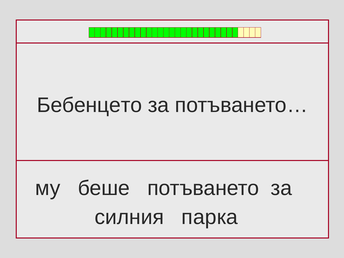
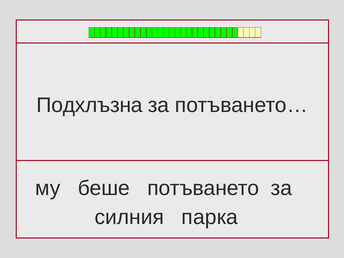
Бебенцето: Бебенцето -> Подхлъзна
